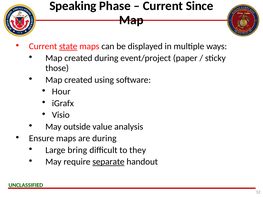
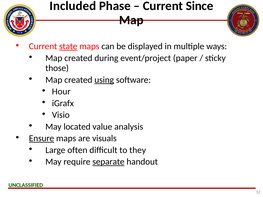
Speaking: Speaking -> Included
using underline: none -> present
outside: outside -> located
Ensure underline: none -> present
are during: during -> visuals
bring: bring -> often
